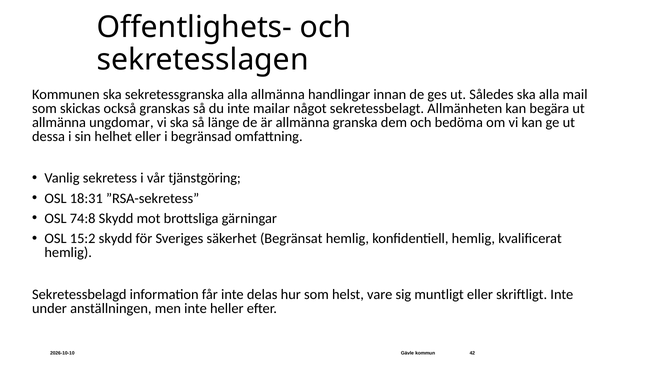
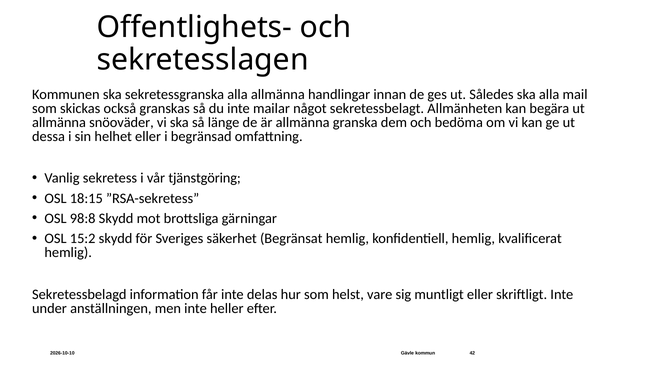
ungdomar: ungdomar -> snöoväder
18:31: 18:31 -> 18:15
74:8: 74:8 -> 98:8
